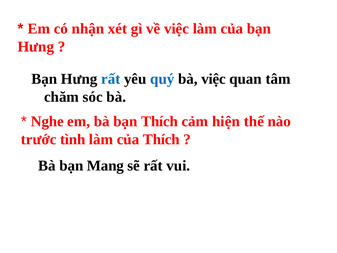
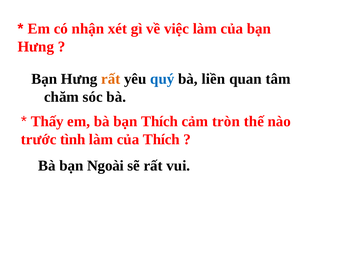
rất at (111, 79) colour: blue -> orange
bà việc: việc -> liền
Nghe: Nghe -> Thấy
hiện: hiện -> tròn
Mang: Mang -> Ngoài
